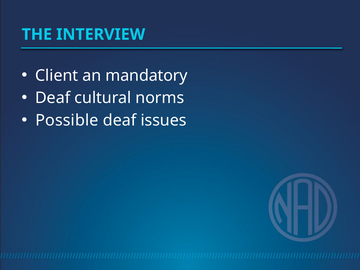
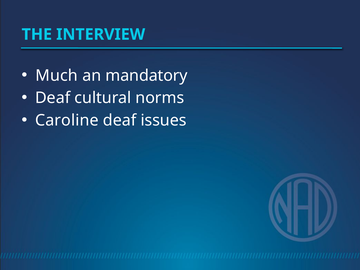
Client: Client -> Much
Possible: Possible -> Caroline
